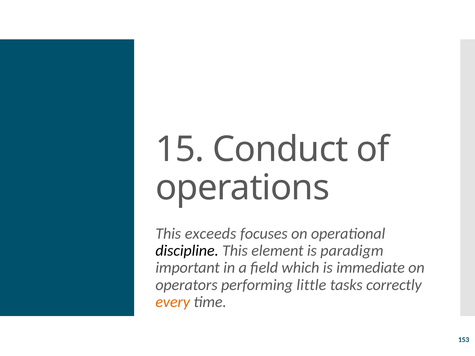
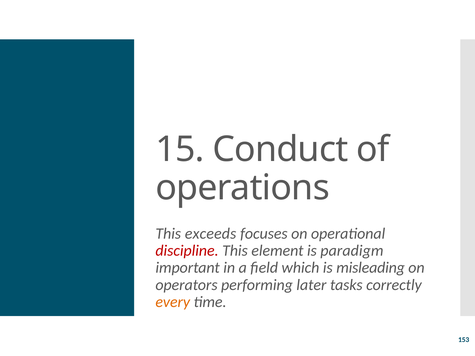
discipline colour: black -> red
immediate: immediate -> misleading
little: little -> later
